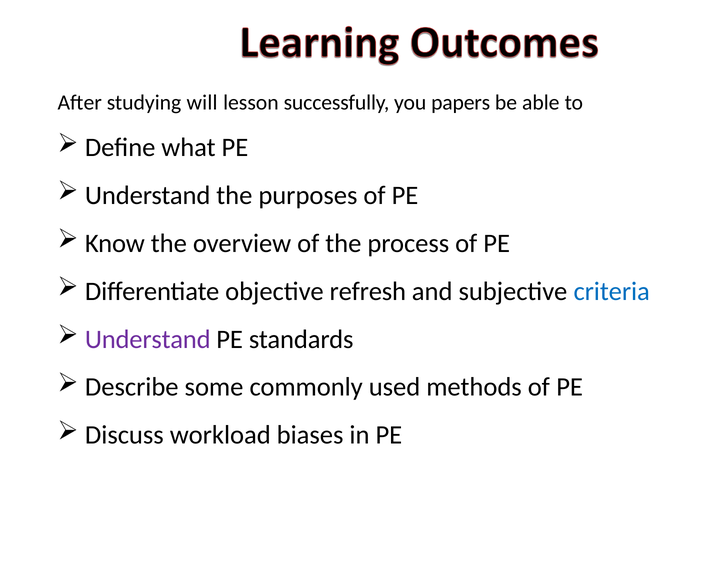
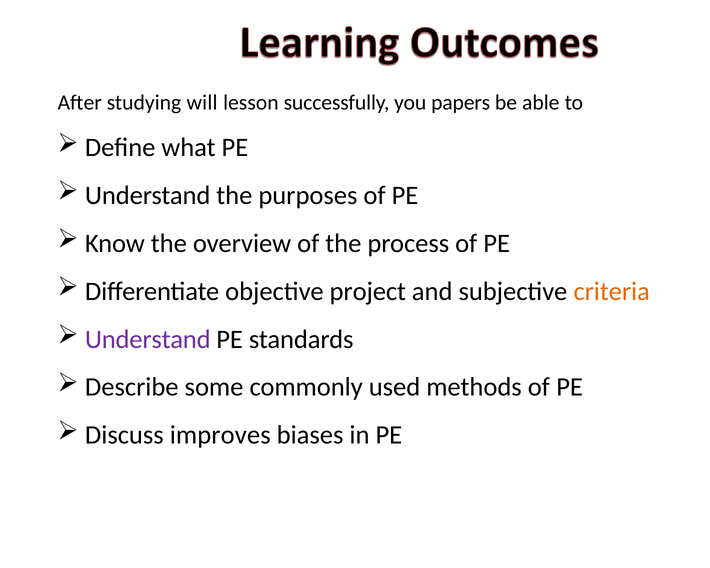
refresh: refresh -> project
criteria colour: blue -> orange
workload: workload -> improves
